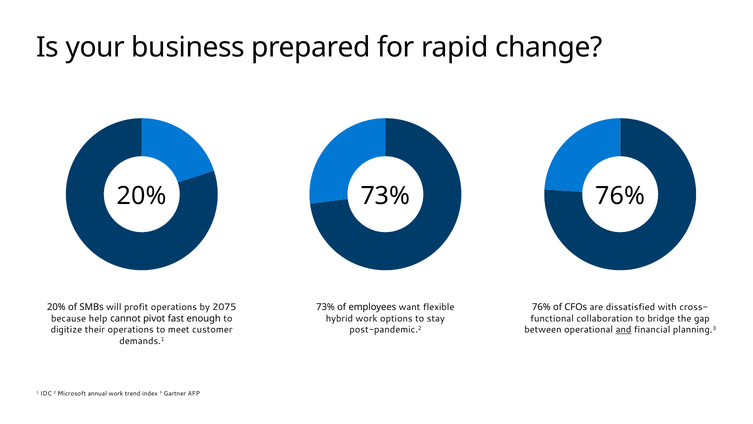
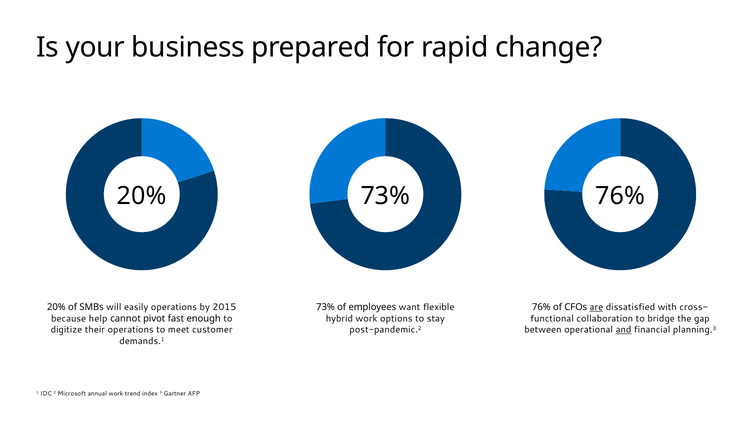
profit: profit -> easily
2075: 2075 -> 2015
are underline: none -> present
